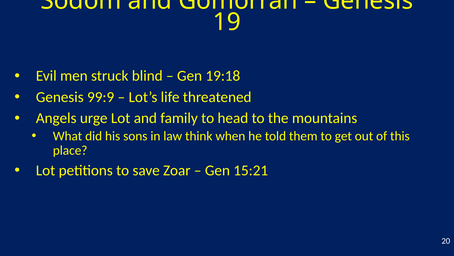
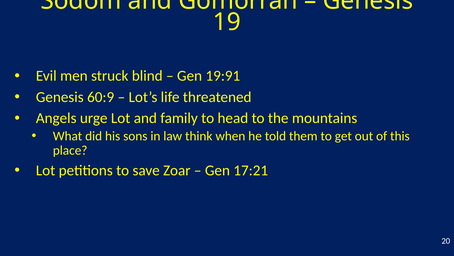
19:18: 19:18 -> 19:91
99:9: 99:9 -> 60:9
15:21: 15:21 -> 17:21
